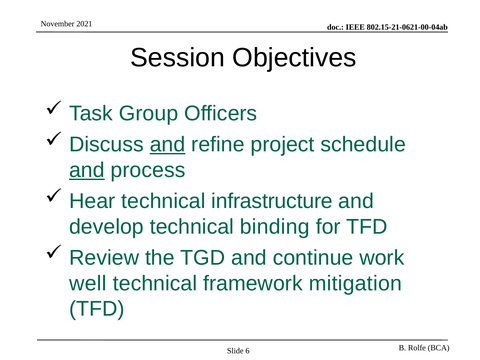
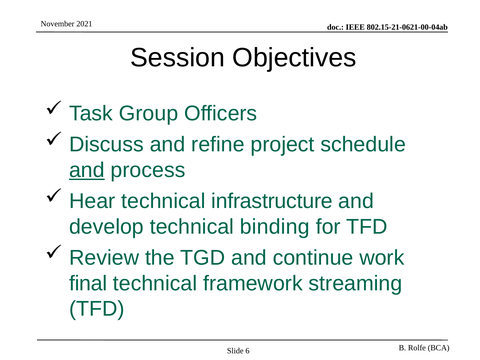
and at (168, 145) underline: present -> none
well: well -> final
mitigation: mitigation -> streaming
